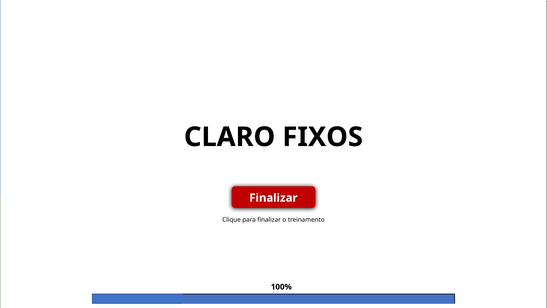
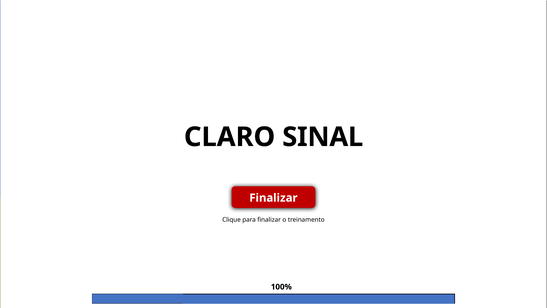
FIXOS: FIXOS -> SINAL
